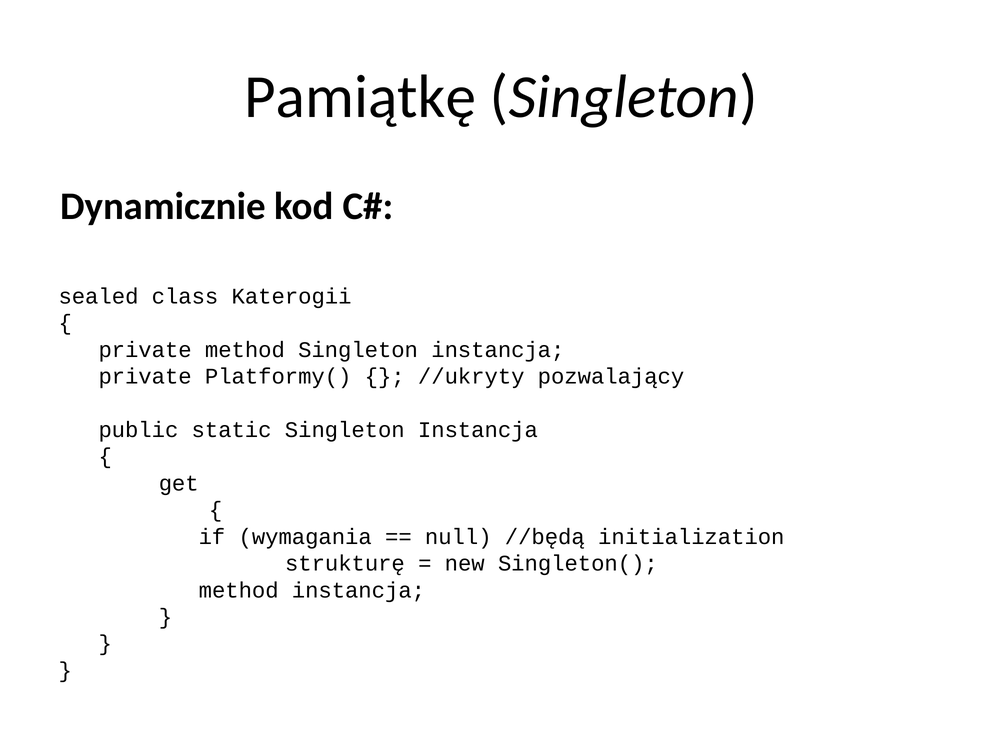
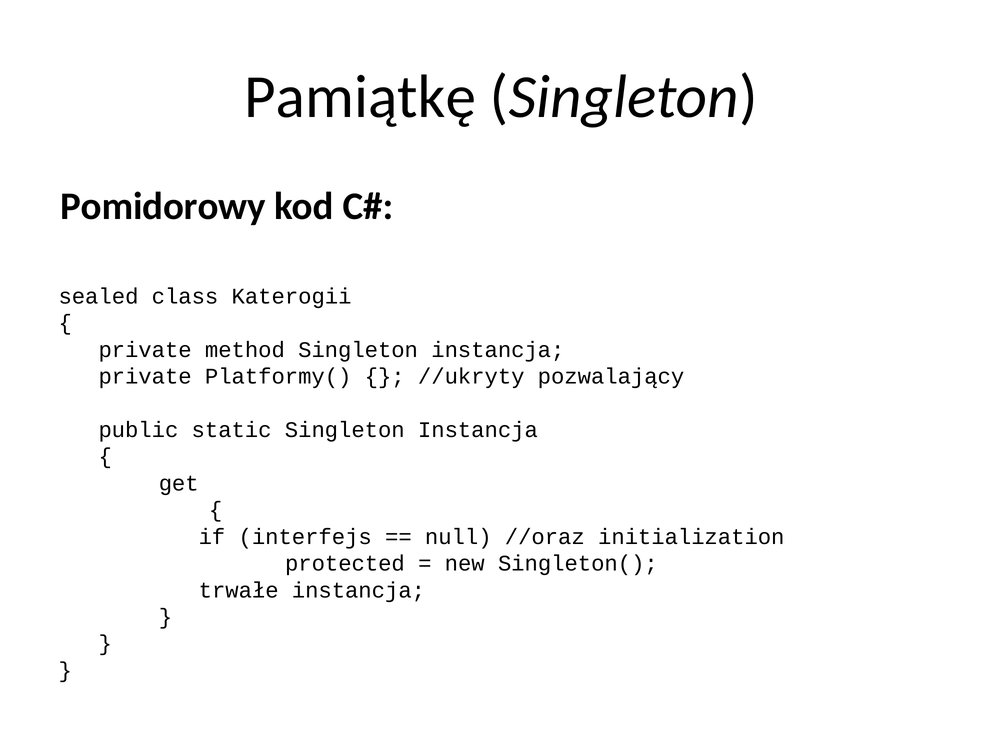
Dynamicznie: Dynamicznie -> Pomidorowy
wymagania: wymagania -> interfejs
//będą: //będą -> //oraz
strukturę: strukturę -> protected
method at (239, 590): method -> trwałe
